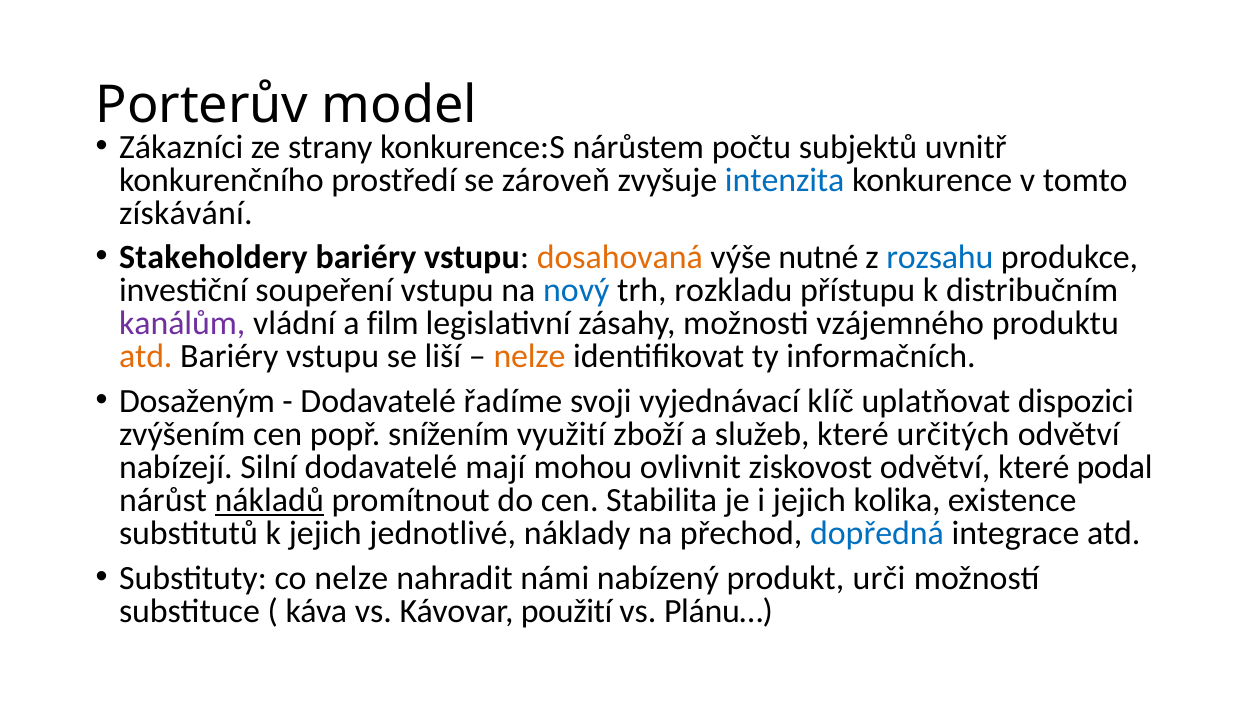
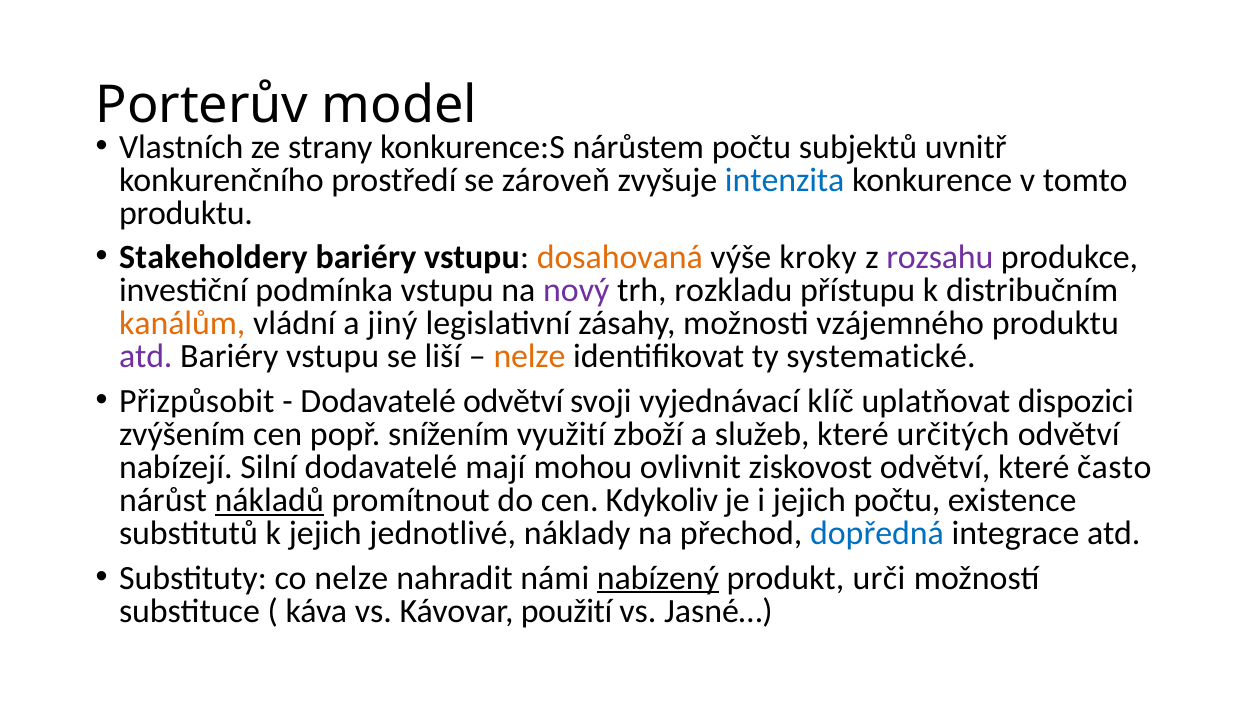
Zákazníci: Zákazníci -> Vlastních
získávání at (186, 213): získávání -> produktu
nutné: nutné -> kroky
rozsahu colour: blue -> purple
soupeření: soupeření -> podmínka
nový colour: blue -> purple
kanálům colour: purple -> orange
film: film -> jiný
atd at (146, 356) colour: orange -> purple
informačních: informačních -> systematické
Dosaženým: Dosaženým -> Přizpůsobit
Dodavatelé řadíme: řadíme -> odvětví
podal: podal -> často
Stabilita: Stabilita -> Kdykoliv
jejich kolika: kolika -> počtu
nabízený underline: none -> present
Plánu…: Plánu… -> Jasné…
